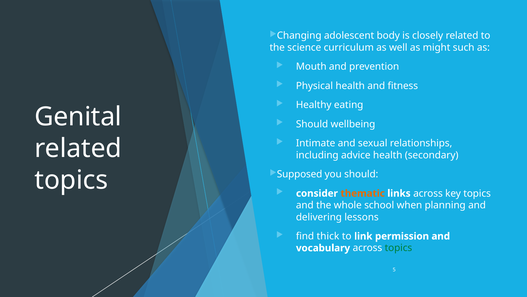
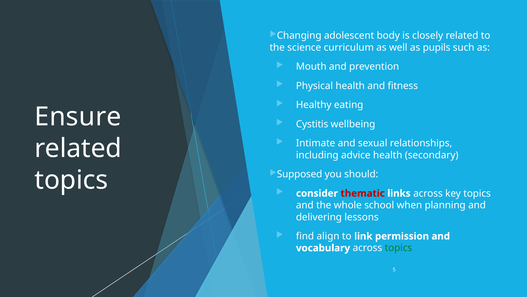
might: might -> pupils
Genital: Genital -> Ensure
Should at (312, 124): Should -> Cystitis
thematic colour: orange -> red
thick: thick -> align
